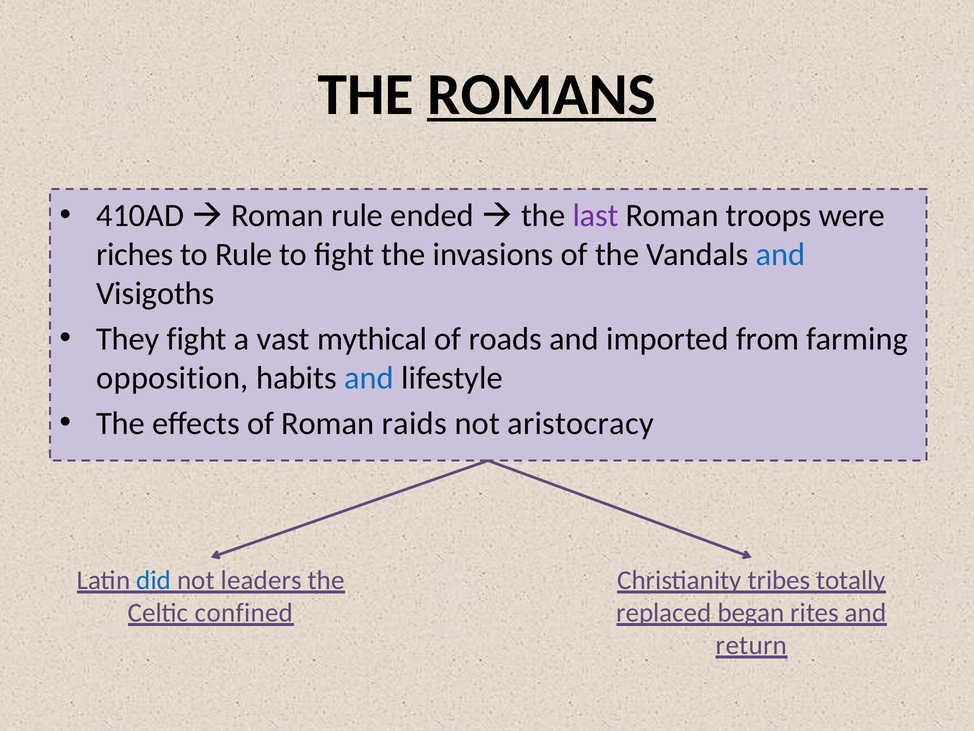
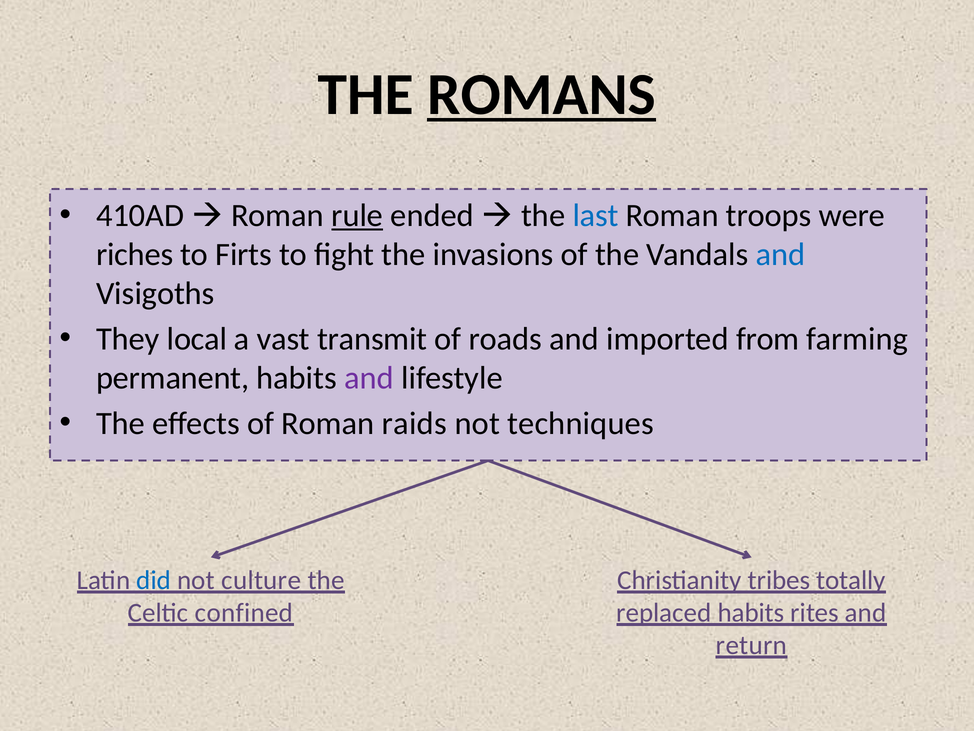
rule at (357, 215) underline: none -> present
last colour: purple -> blue
to Rule: Rule -> Firts
They fight: fight -> local
mythical: mythical -> transmit
opposition: opposition -> permanent
and at (369, 378) colour: blue -> purple
aristocracy: aristocracy -> techniques
leaders: leaders -> culture
replaced began: began -> habits
